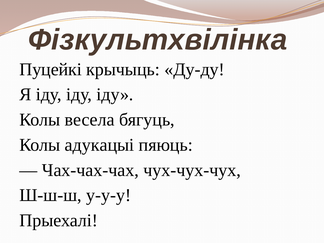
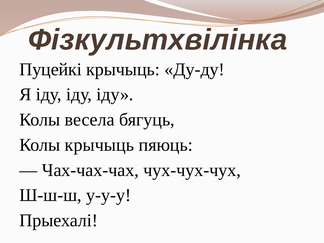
Колы адукацыі: адукацыі -> крычыць
